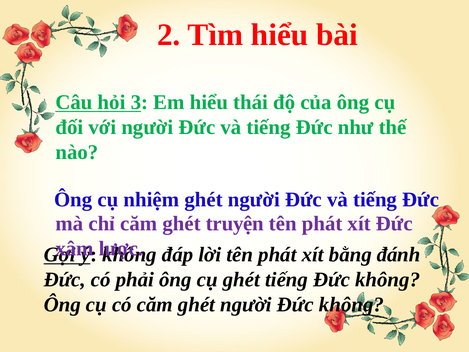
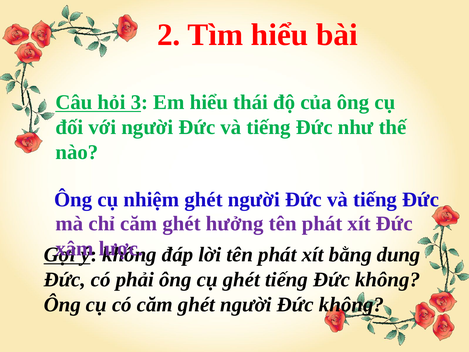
truyện: truyện -> hưởng
đánh: đánh -> dung
